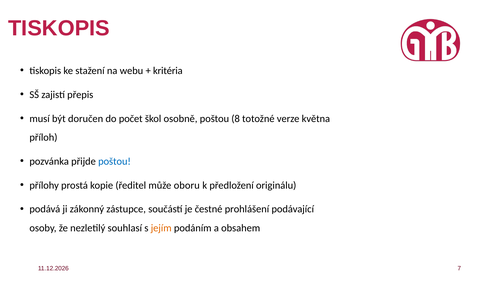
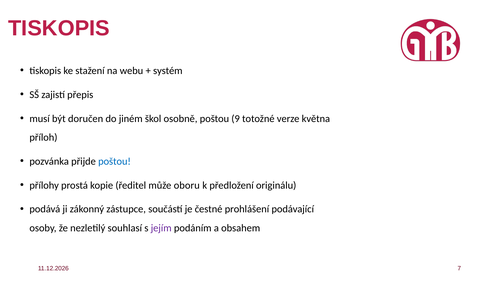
kritéria: kritéria -> systém
počet: počet -> jiném
8: 8 -> 9
jejím colour: orange -> purple
